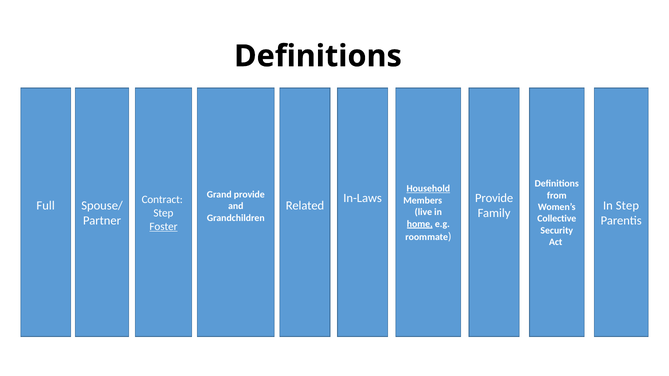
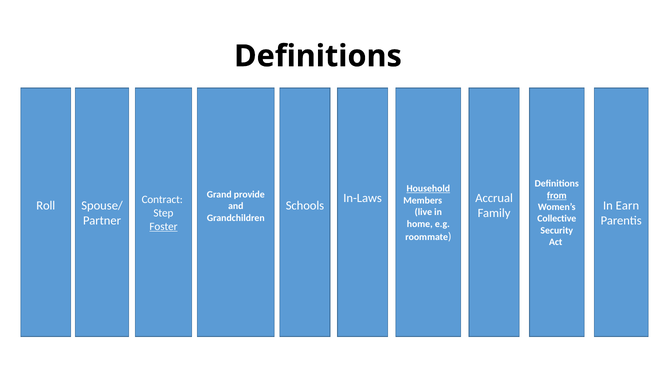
from underline: none -> present
Provide at (494, 198): Provide -> Accrual
Full: Full -> Roll
Related: Related -> Schools
In Step: Step -> Earn
home underline: present -> none
